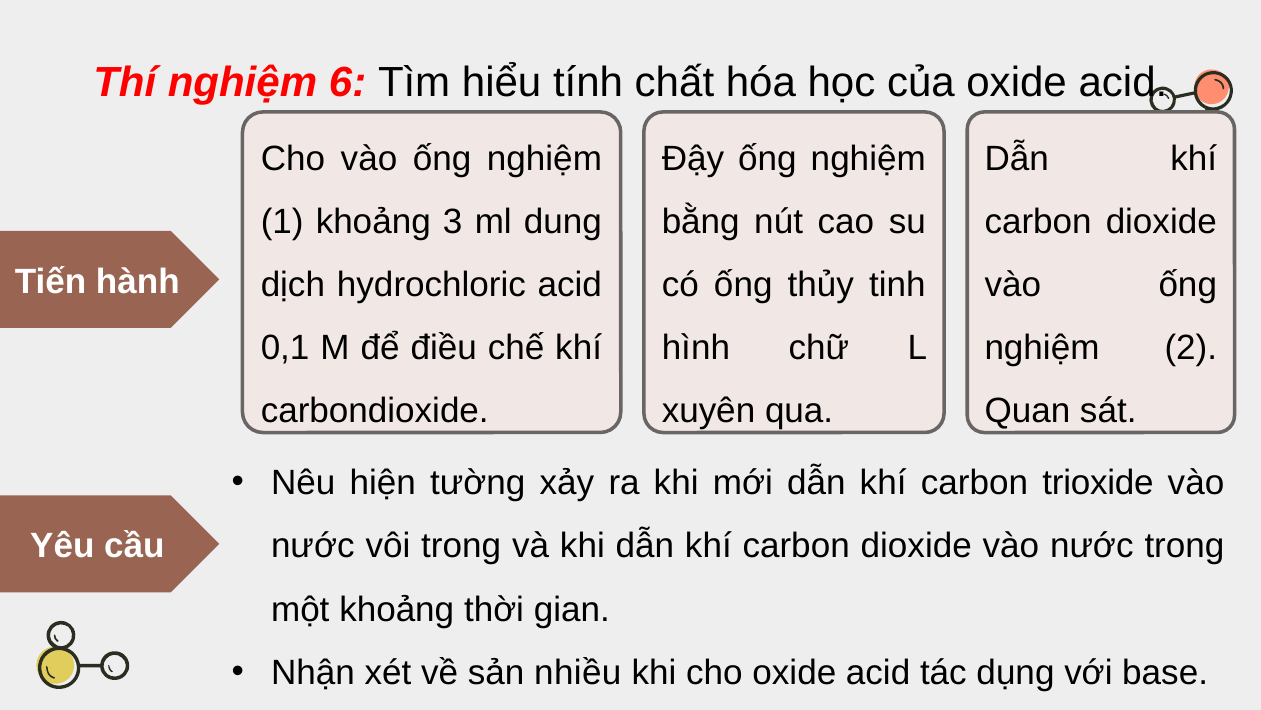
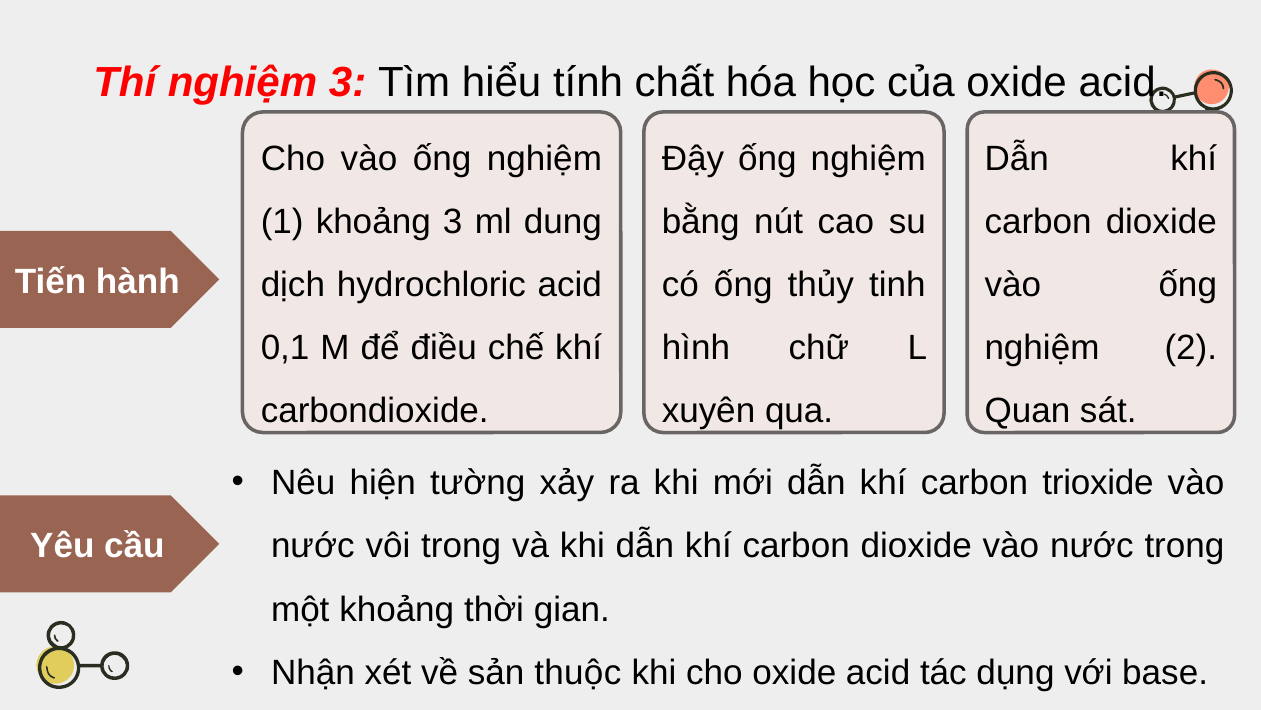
nghiệm 6: 6 -> 3
nhiều: nhiều -> thuộc
